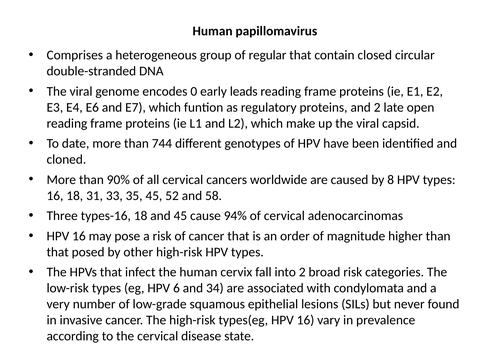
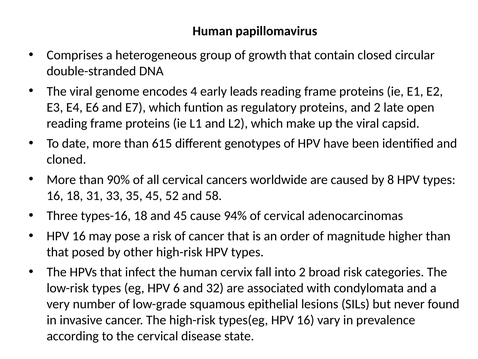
regular: regular -> growth
0: 0 -> 4
744: 744 -> 615
34: 34 -> 32
